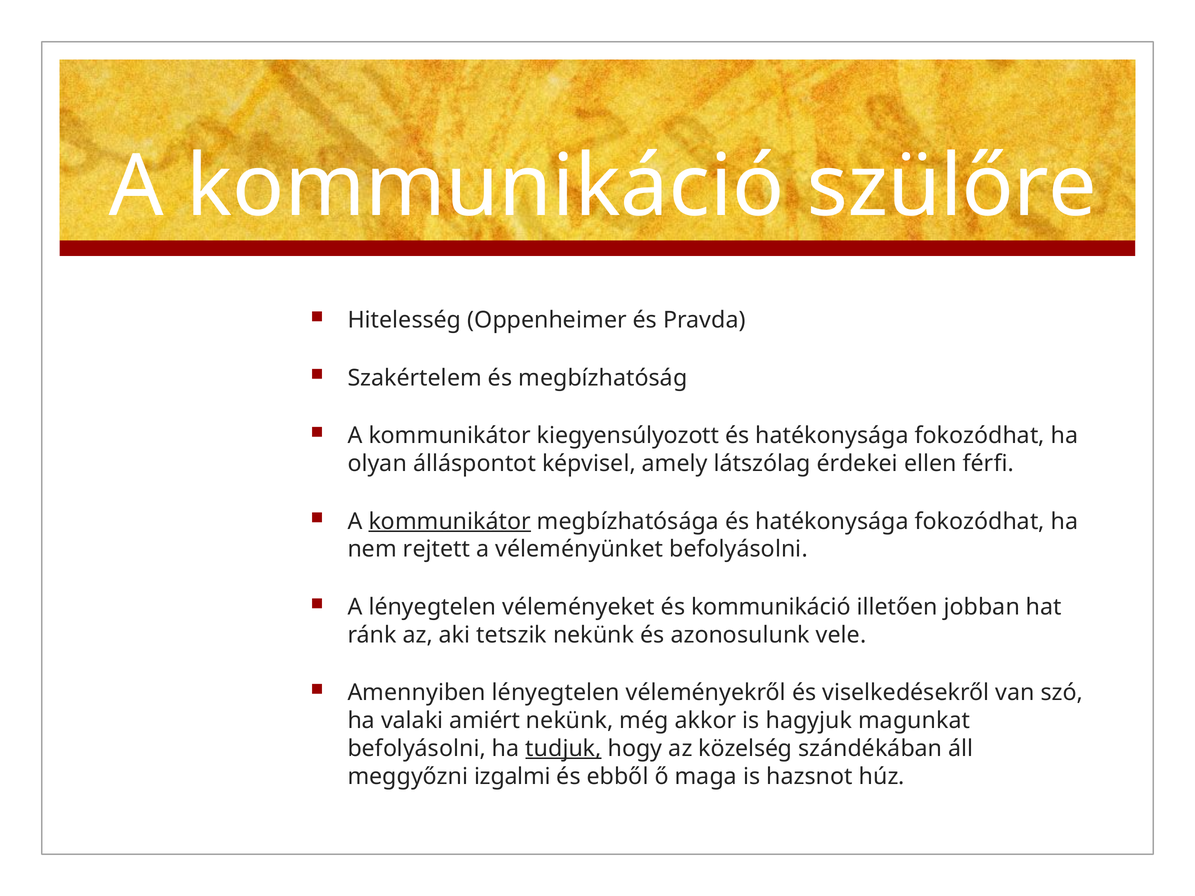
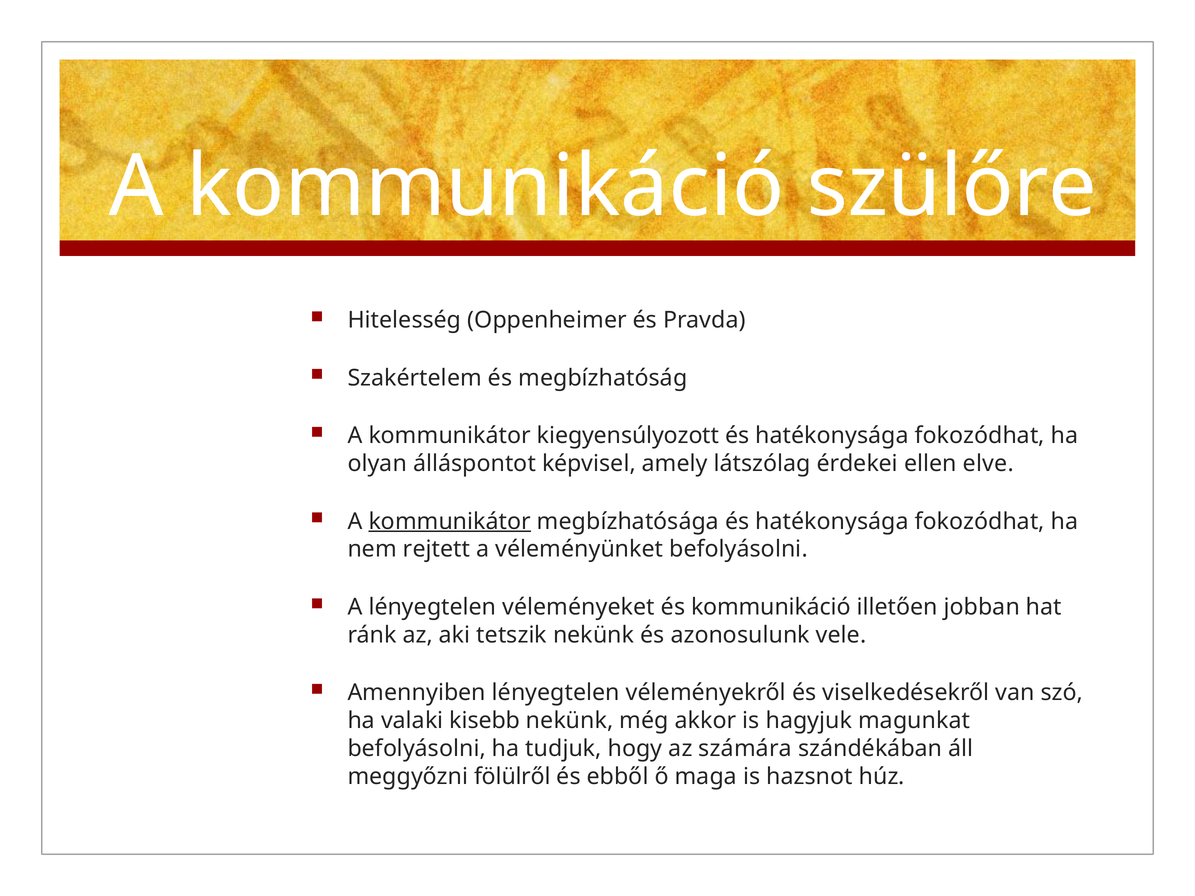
férfi: férfi -> elve
amiért: amiért -> kisebb
tudjuk underline: present -> none
közelség: közelség -> számára
izgalmi: izgalmi -> fölülről
